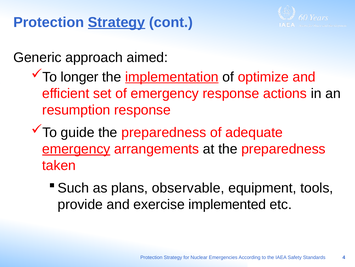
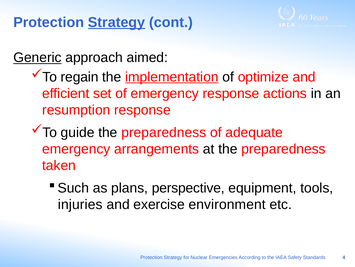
Generic underline: none -> present
longer: longer -> regain
emergency at (76, 149) underline: present -> none
observable: observable -> perspective
provide: provide -> injuries
implemented: implemented -> environment
